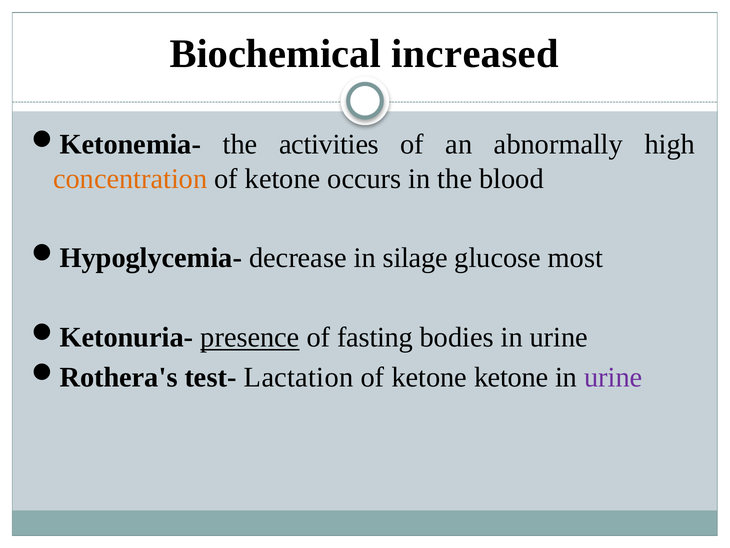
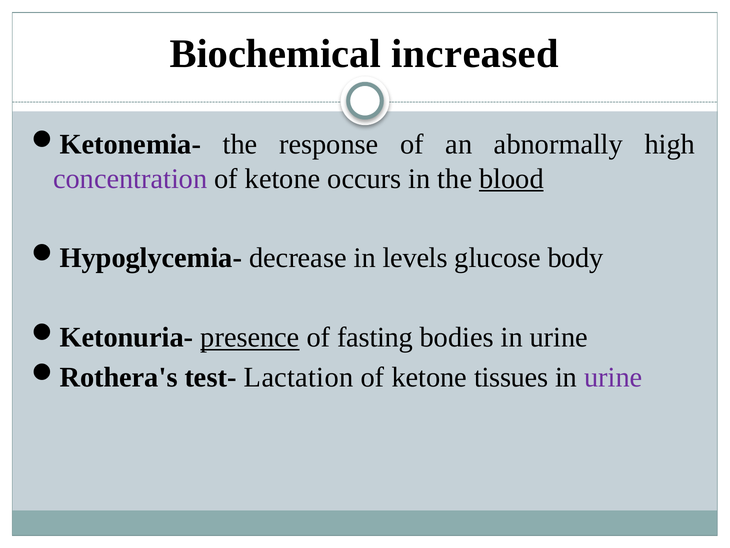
activities: activities -> response
concentration colour: orange -> purple
blood underline: none -> present
silage: silage -> levels
most: most -> body
ketone ketone: ketone -> tissues
